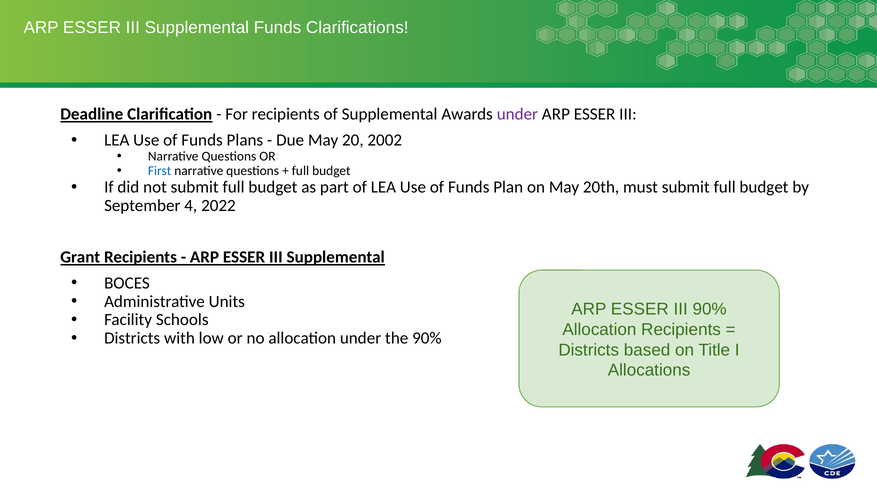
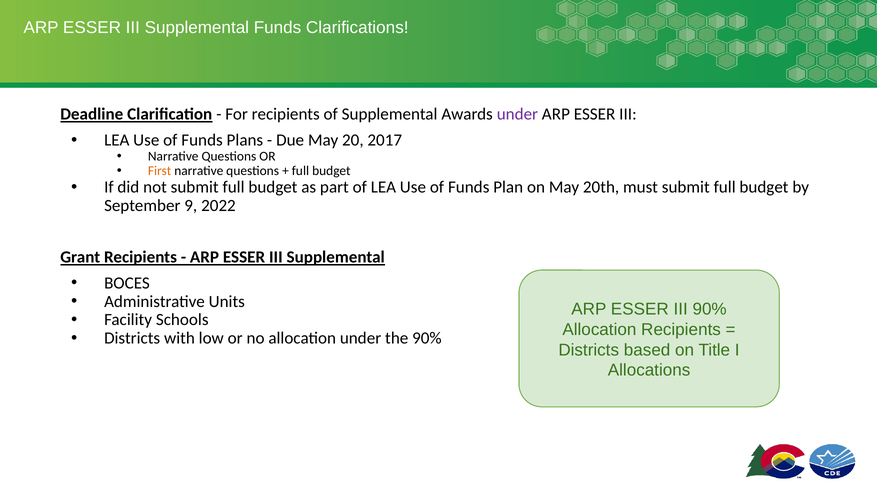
2002: 2002 -> 2017
First colour: blue -> orange
4: 4 -> 9
